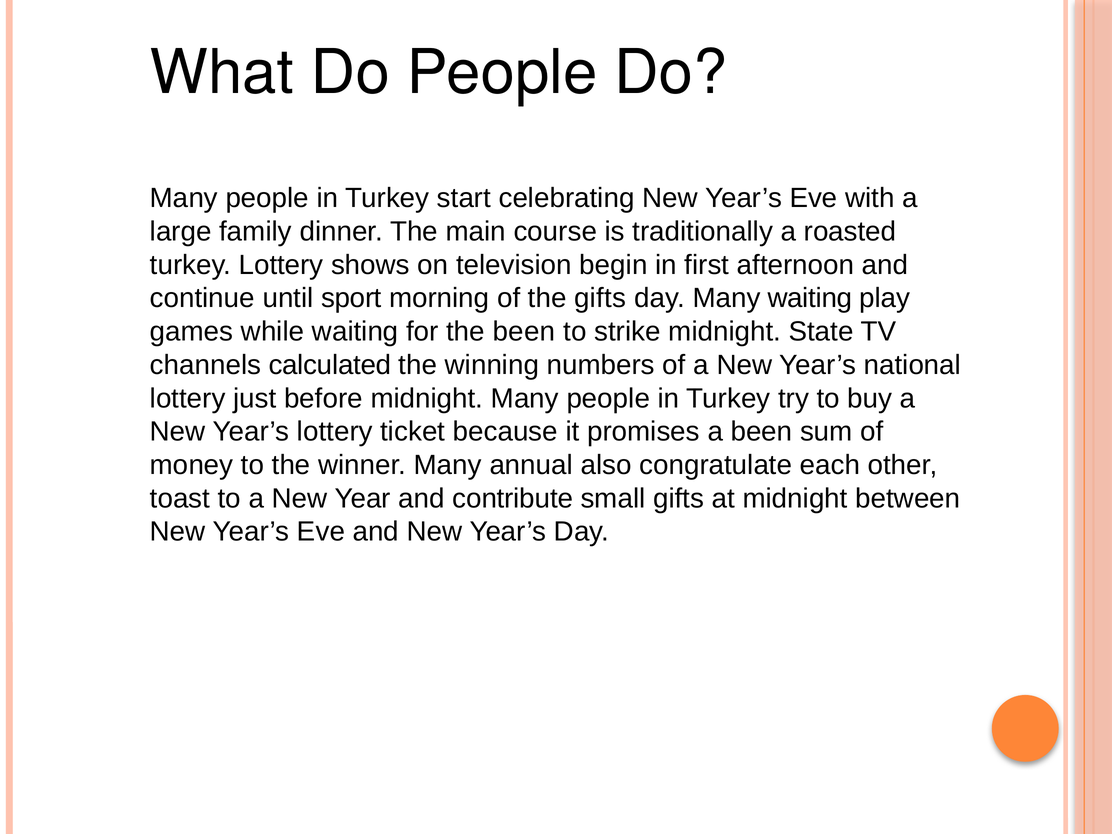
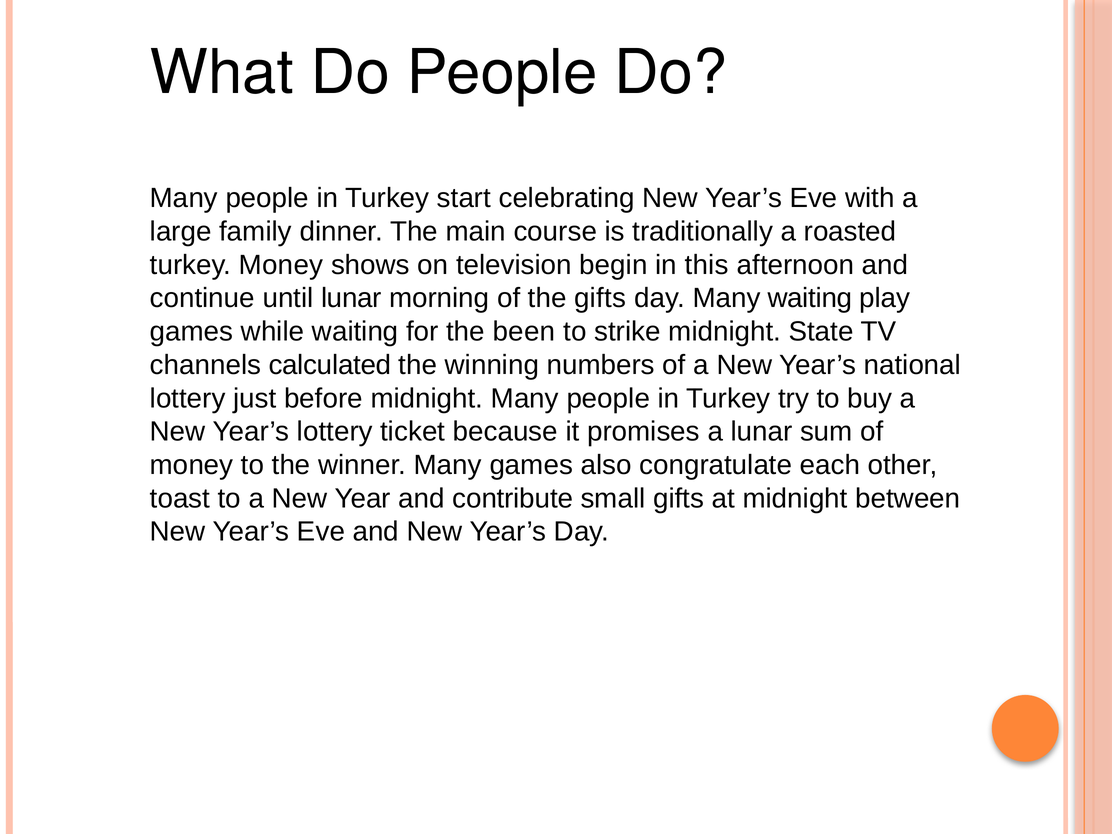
turkey Lottery: Lottery -> Money
first: first -> this
until sport: sport -> lunar
a been: been -> lunar
Many annual: annual -> games
